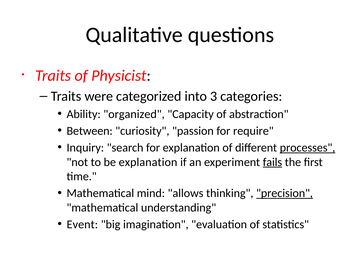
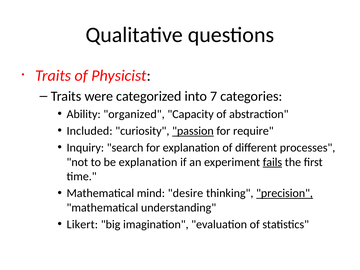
3: 3 -> 7
Between: Between -> Included
passion underline: none -> present
processes underline: present -> none
allows: allows -> desire
Event: Event -> Likert
